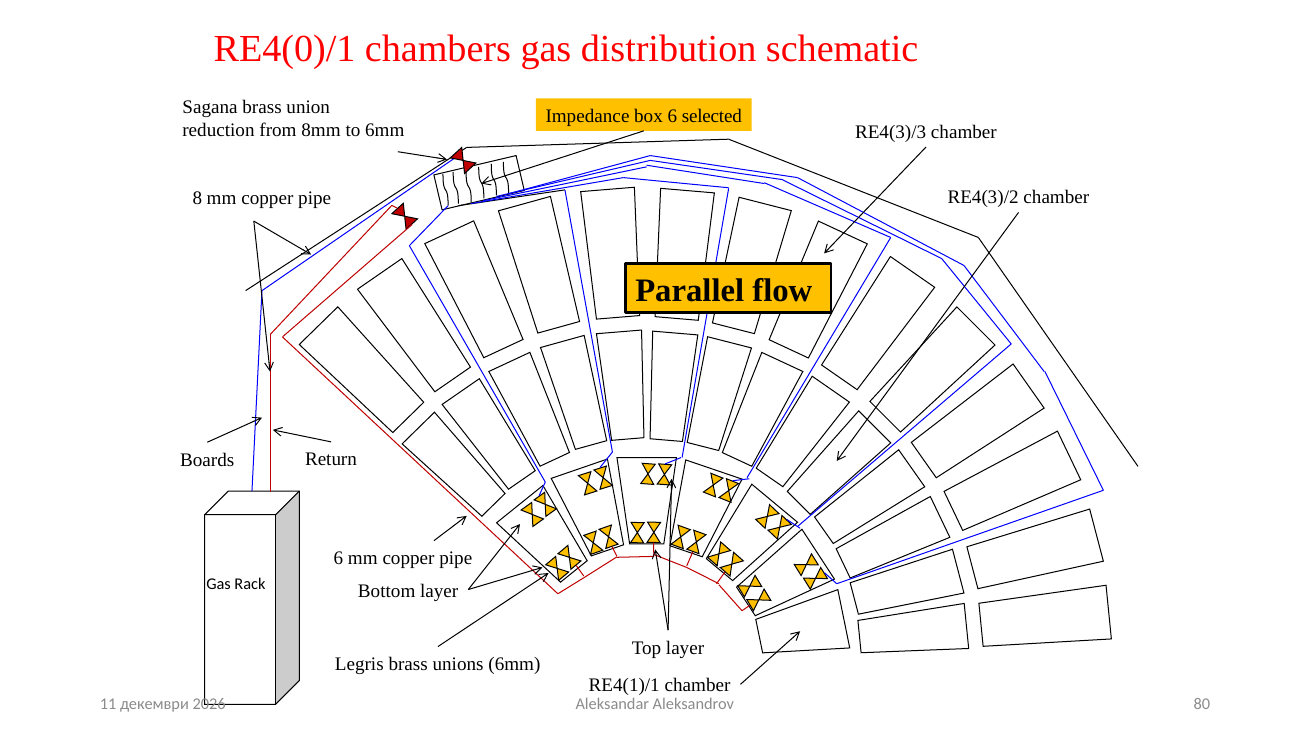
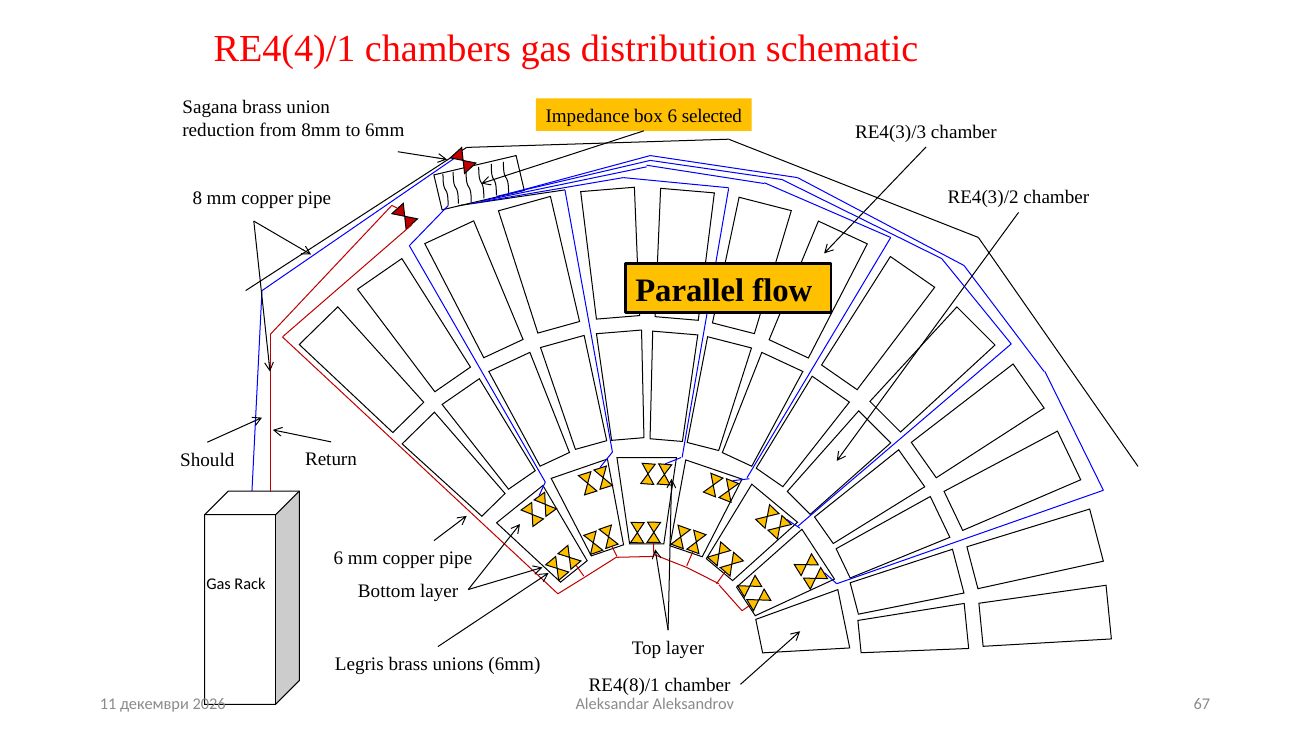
RE4(0)/1: RE4(0)/1 -> RE4(4)/1
Boards: Boards -> Should
RE4(1)/1: RE4(1)/1 -> RE4(8)/1
80: 80 -> 67
